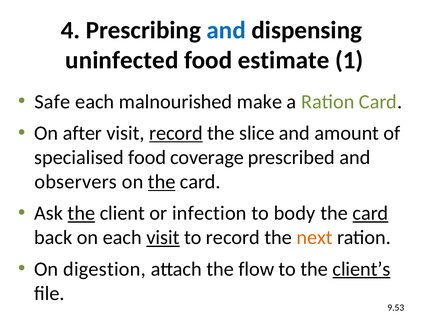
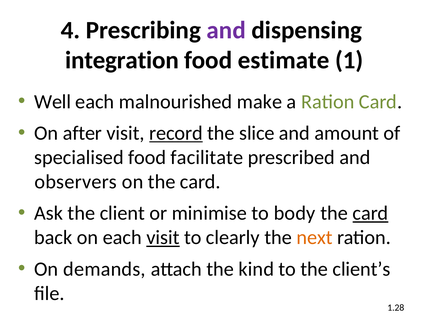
and at (226, 30) colour: blue -> purple
uninfected: uninfected -> integration
Safe: Safe -> Well
coverage: coverage -> facilitate
the at (162, 182) underline: present -> none
the at (81, 214) underline: present -> none
infection: infection -> minimise
to record: record -> clearly
digestion: digestion -> demands
flow: flow -> kind
client’s underline: present -> none
9.53: 9.53 -> 1.28
